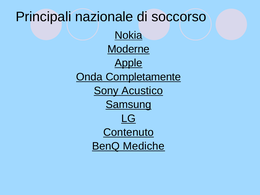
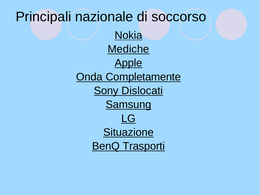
Moderne: Moderne -> Mediche
Acustico: Acustico -> Dislocati
Contenuto: Contenuto -> Situazione
Mediche: Mediche -> Trasporti
